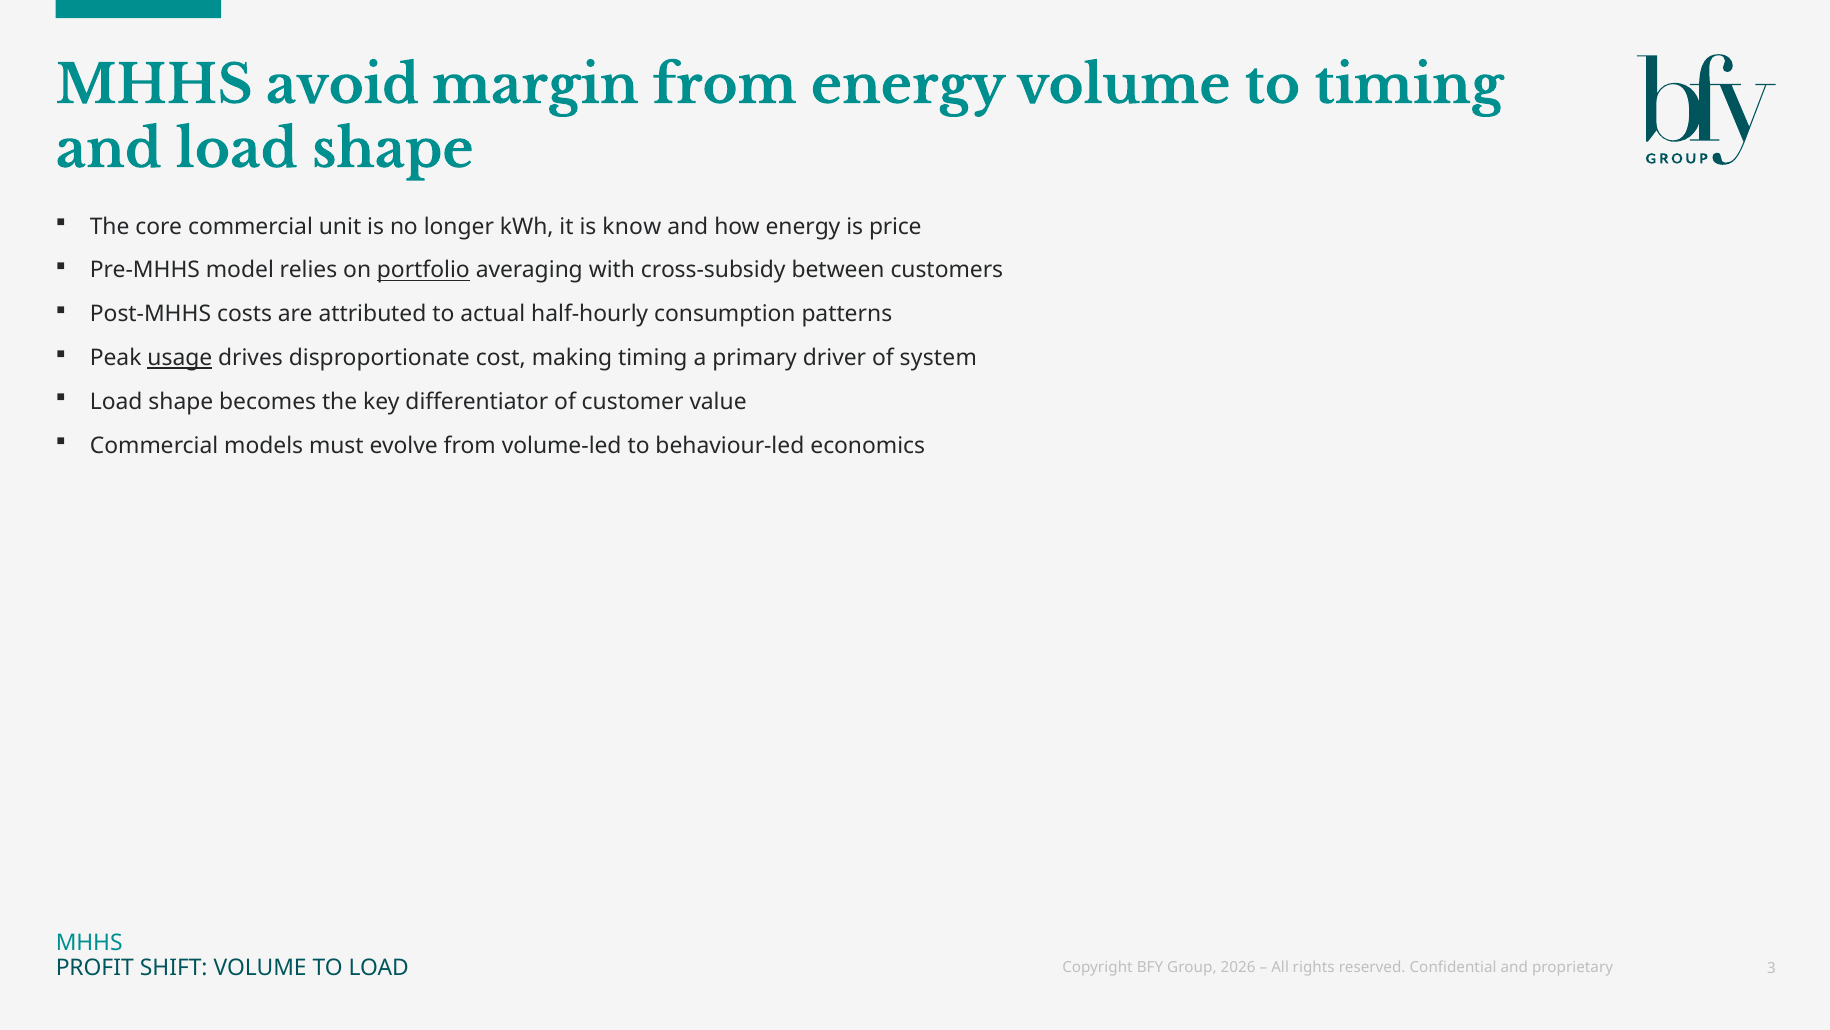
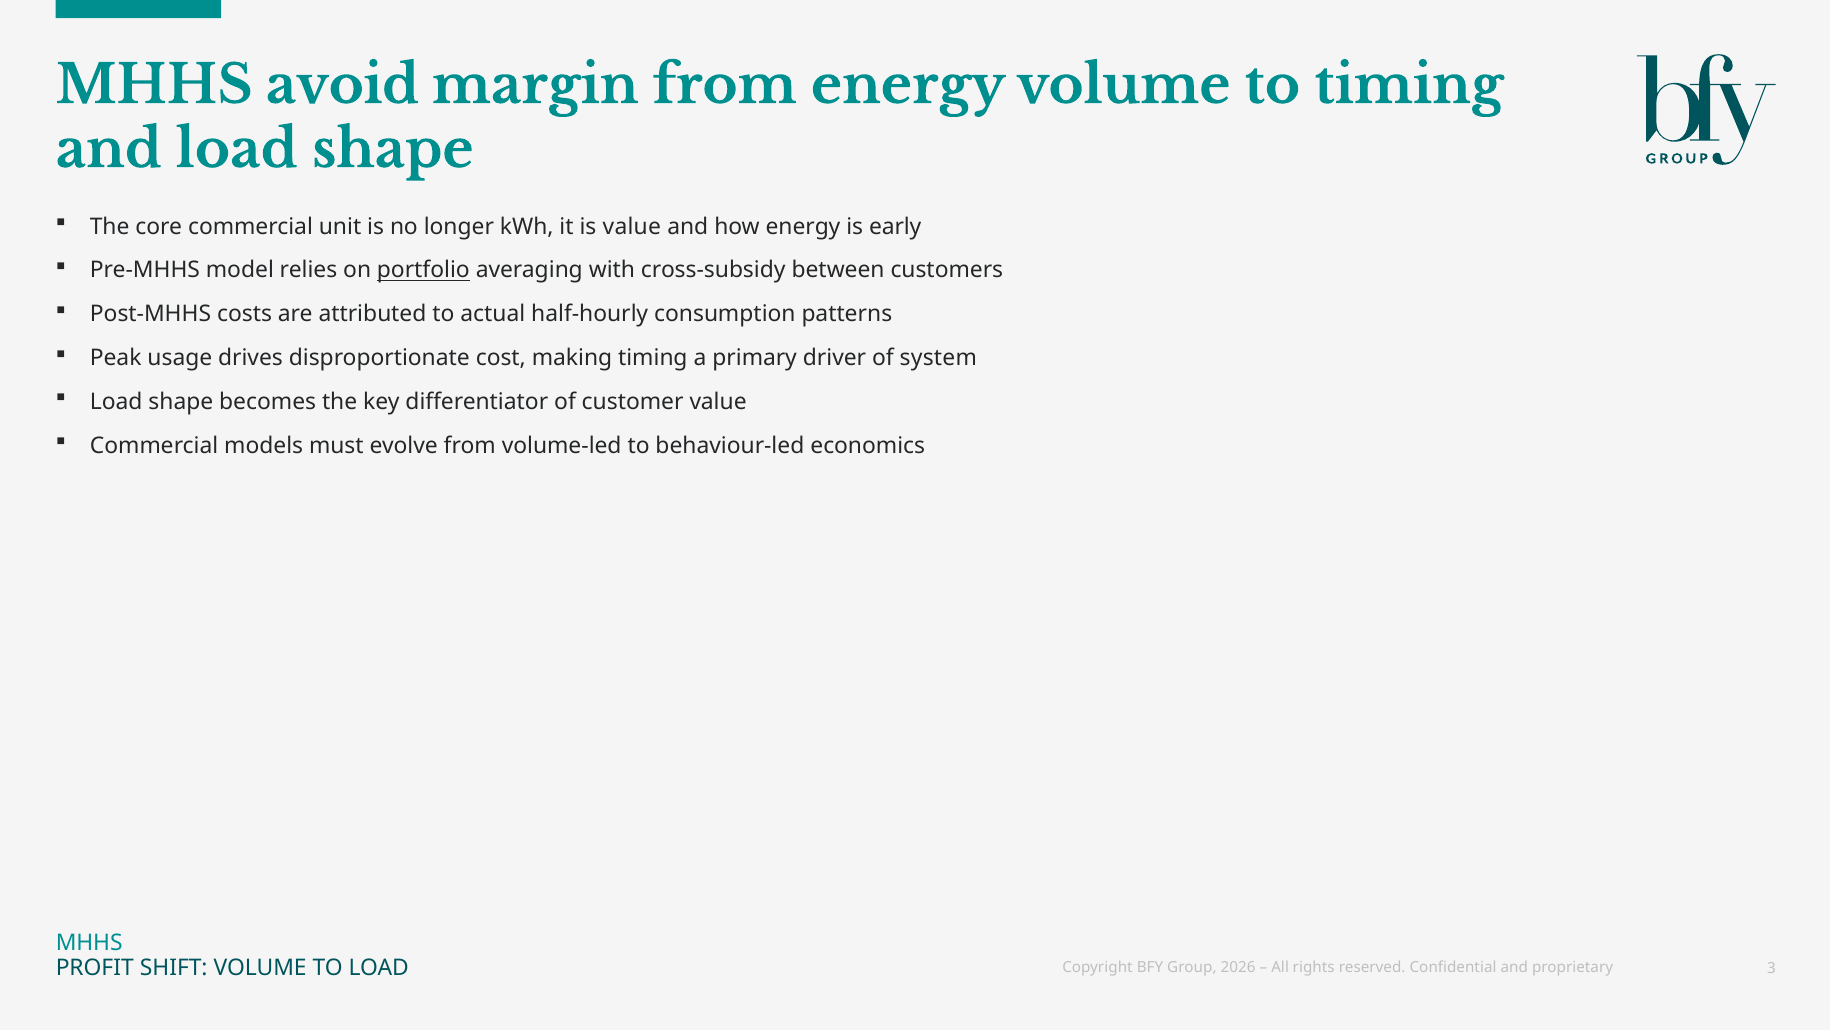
is know: know -> value
price: price -> early
usage underline: present -> none
